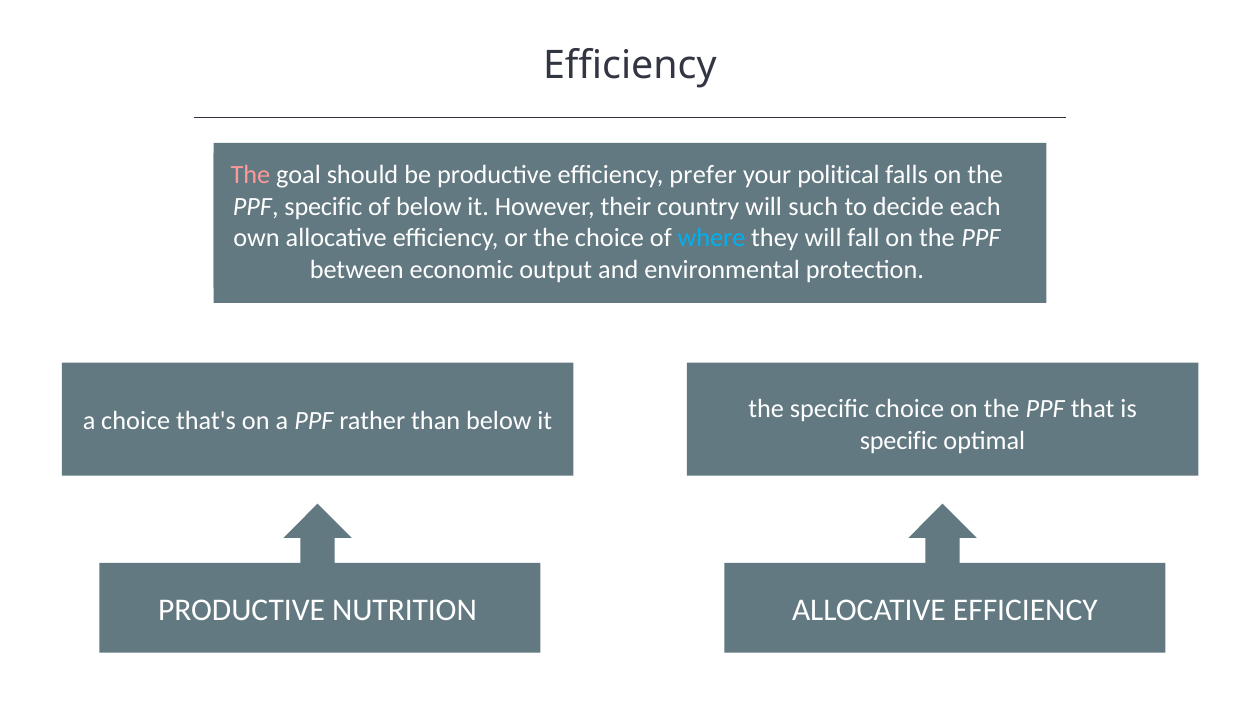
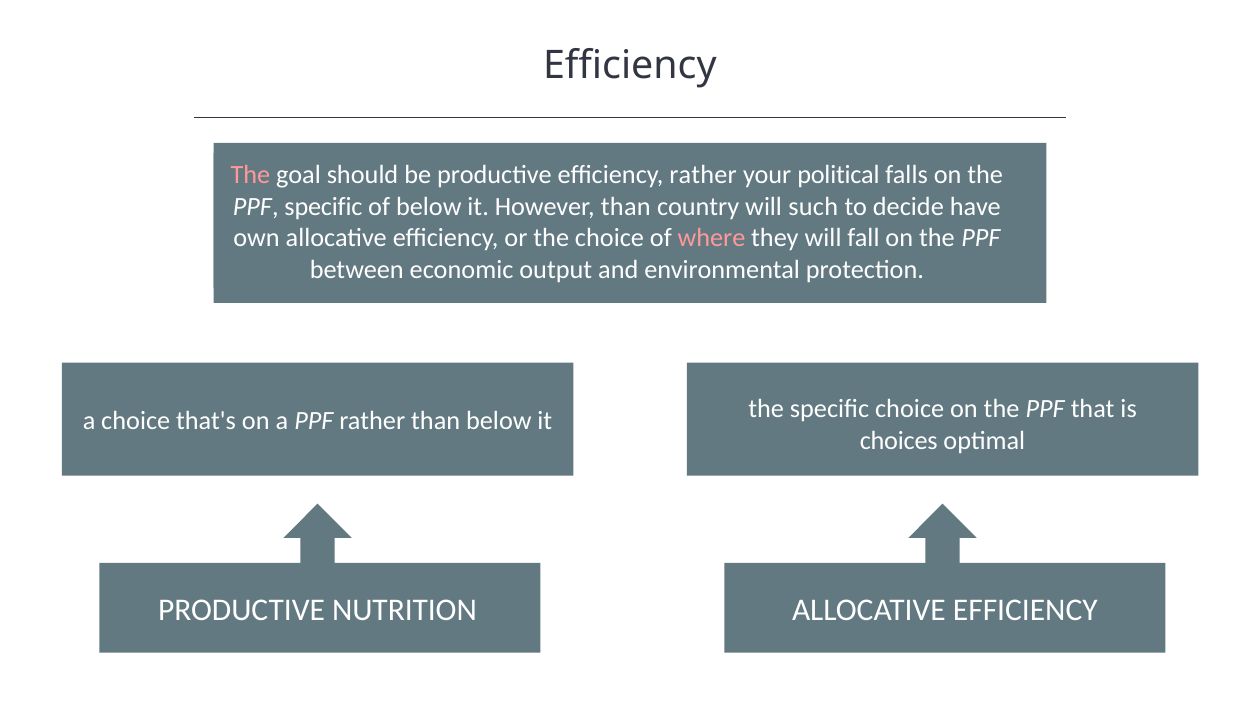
efficiency prefer: prefer -> rather
However their: their -> than
each: each -> have
where colour: light blue -> pink
specific at (899, 440): specific -> choices
